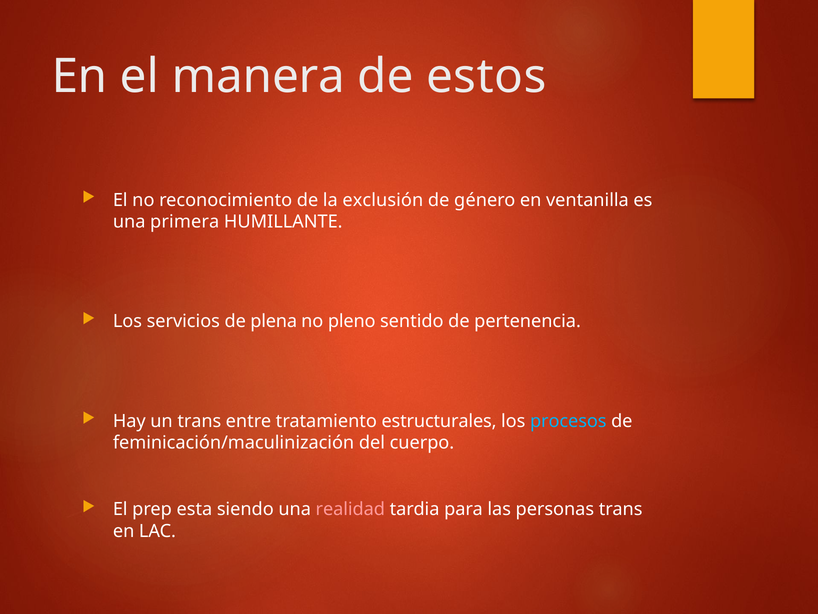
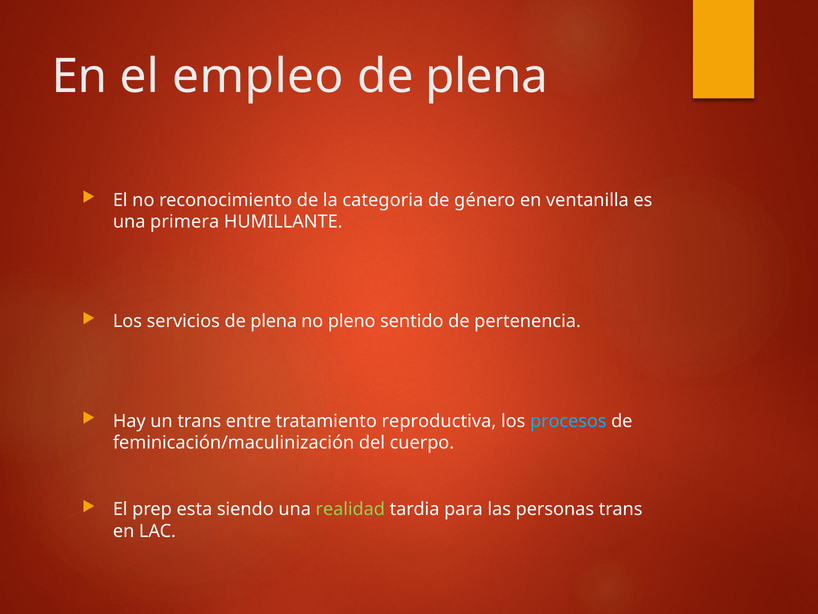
manera: manera -> empleo
estos at (486, 77): estos -> plena
exclusión: exclusión -> categoria
estructurales: estructurales -> reproductiva
realidad colour: pink -> light green
